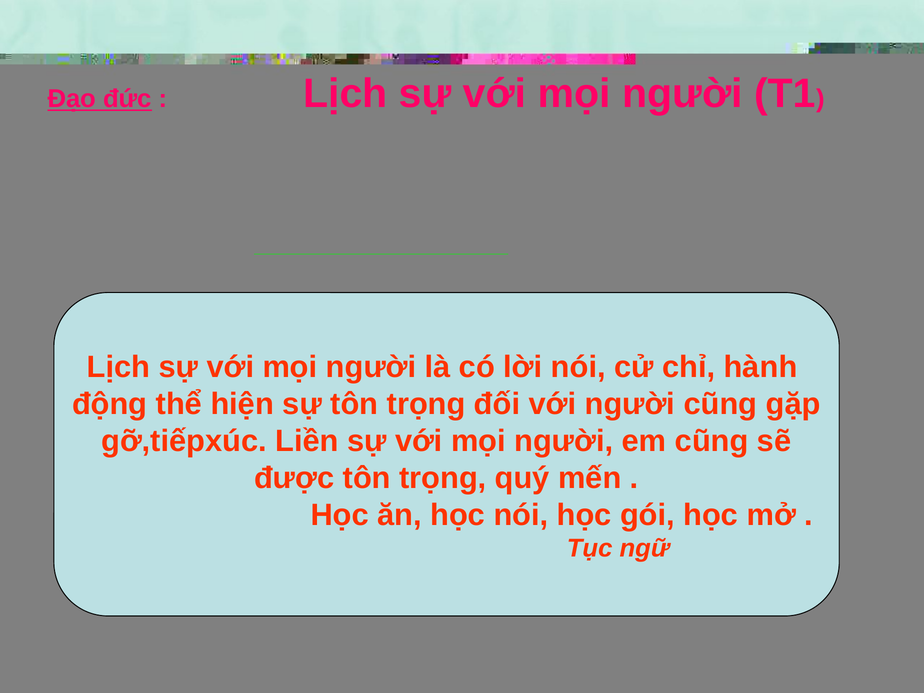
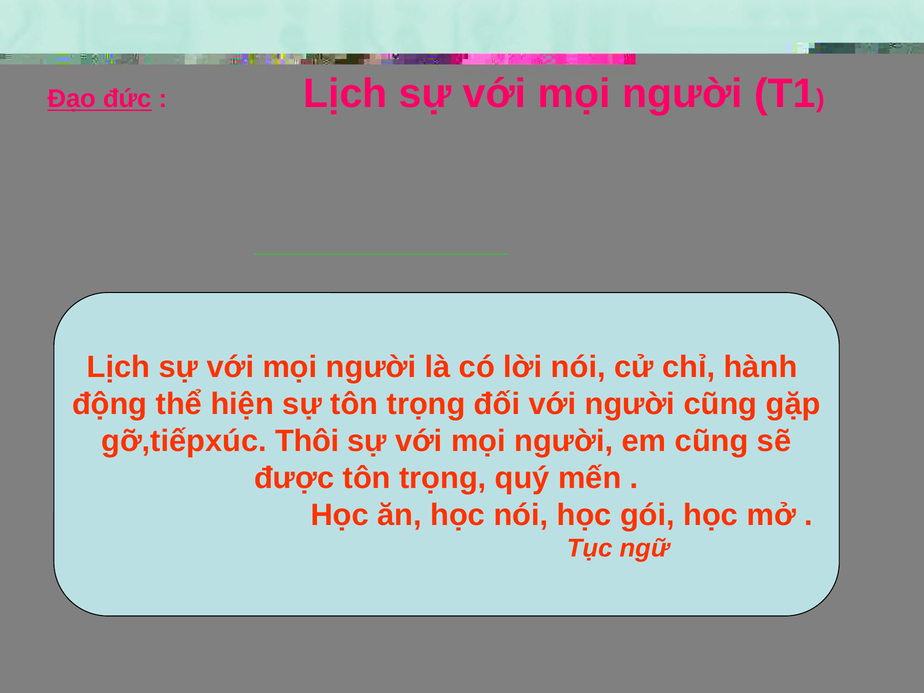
Liền: Liền -> Thôi
